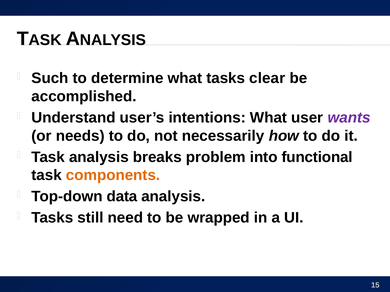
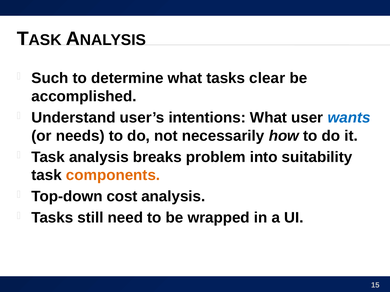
wants colour: purple -> blue
functional: functional -> suitability
data: data -> cost
